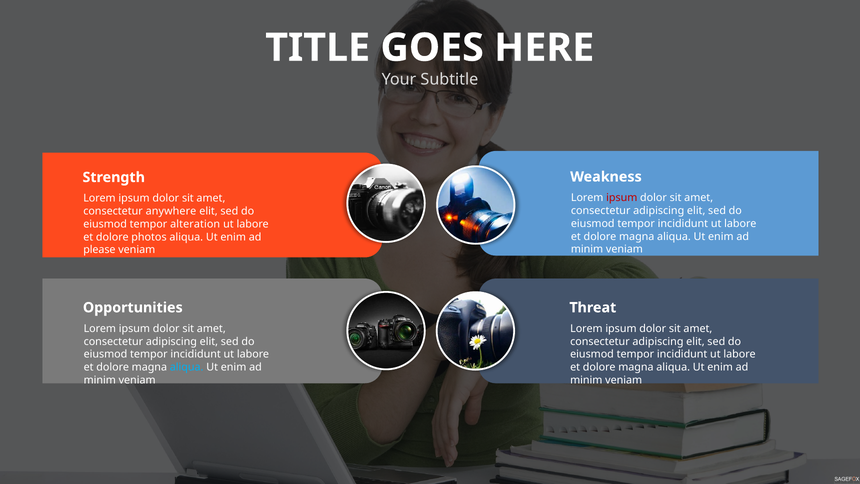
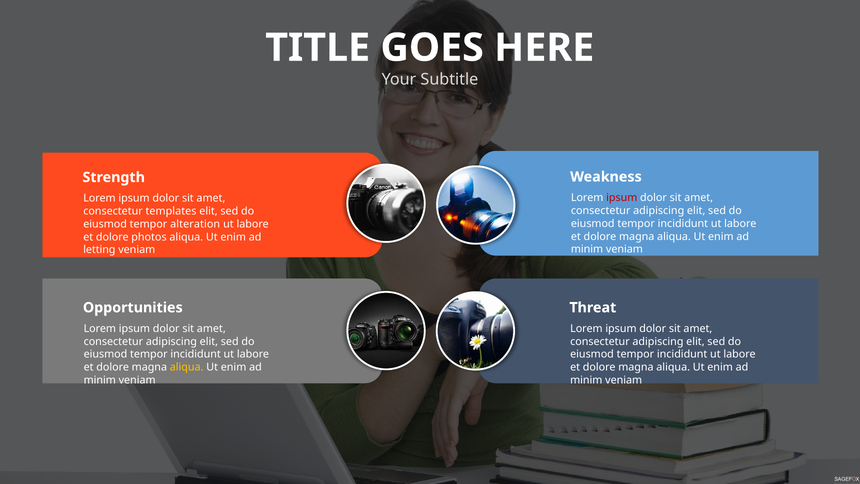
anywhere: anywhere -> templates
please: please -> letting
aliqua at (187, 367) colour: light blue -> yellow
